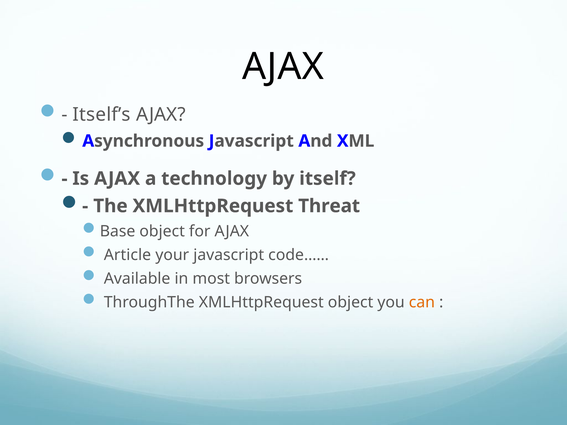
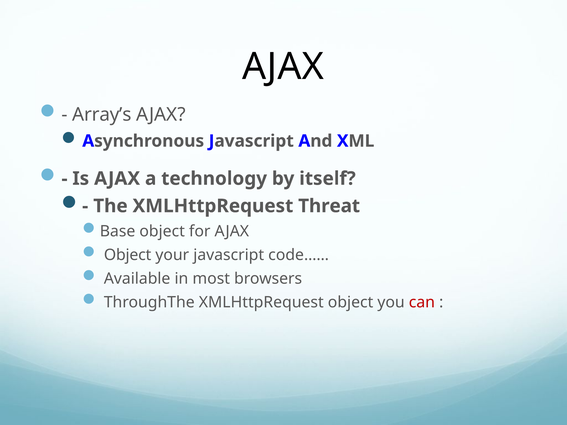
Itself’s: Itself’s -> Array’s
Article at (127, 255): Article -> Object
can colour: orange -> red
